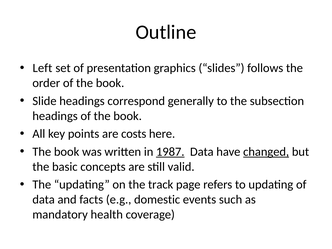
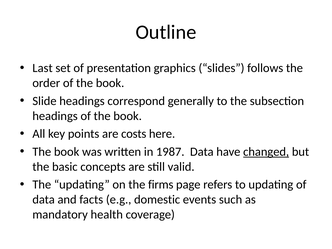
Left: Left -> Last
1987 underline: present -> none
track: track -> firms
